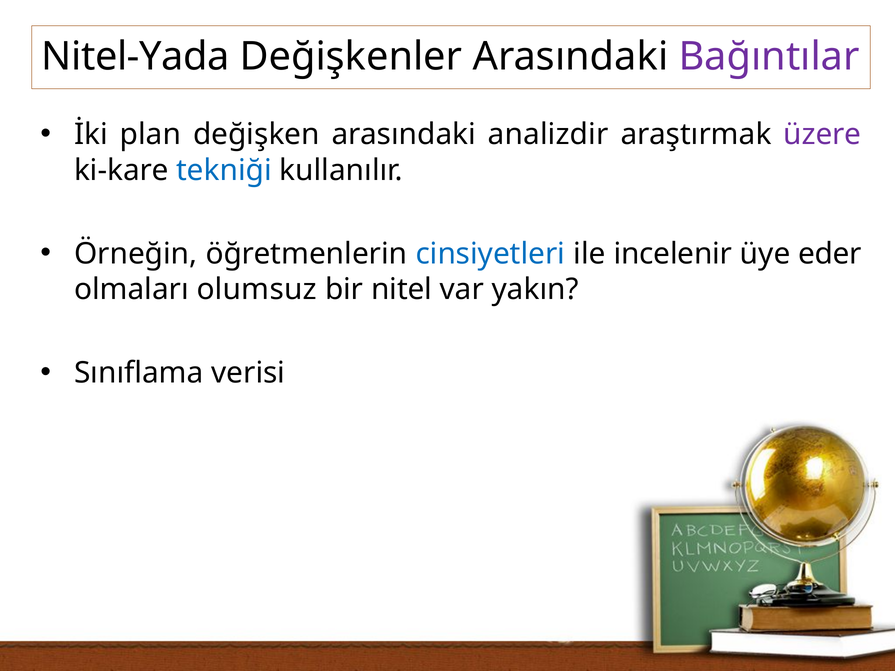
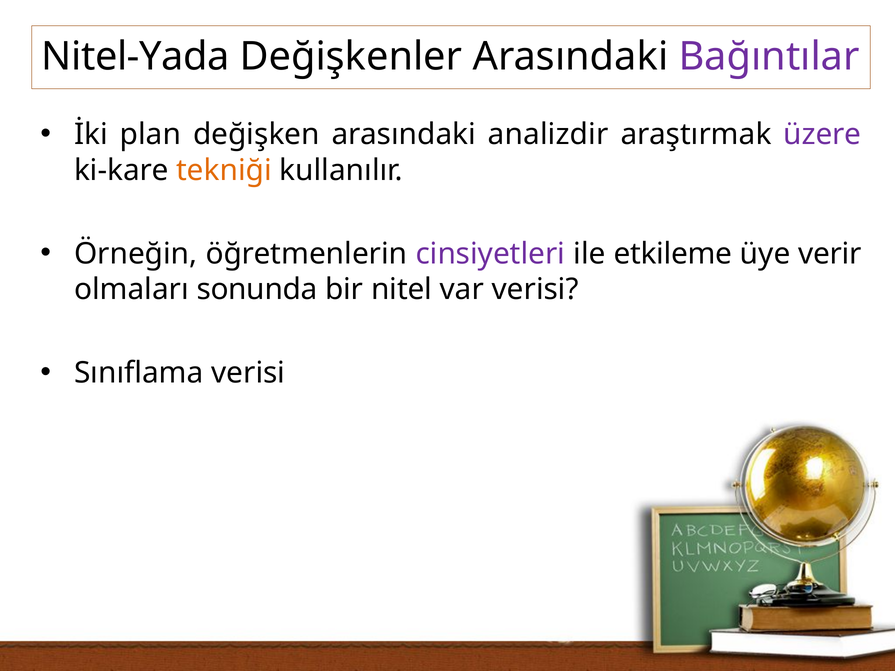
tekniği colour: blue -> orange
cinsiyetleri colour: blue -> purple
incelenir: incelenir -> etkileme
eder: eder -> verir
olumsuz: olumsuz -> sonunda
var yakın: yakın -> verisi
